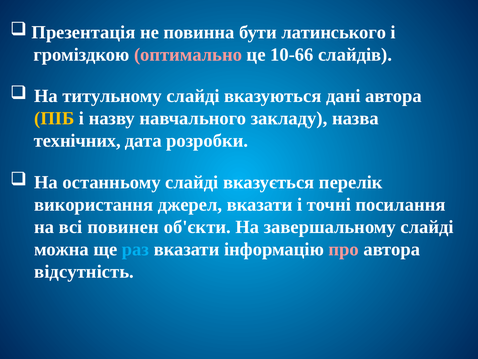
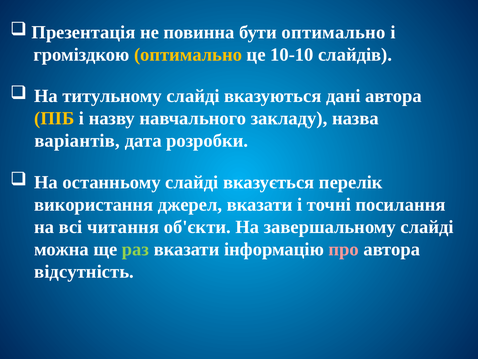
бути латинського: латинського -> оптимально
оптимально at (188, 54) colour: pink -> yellow
10-66: 10-66 -> 10-10
технічних: технічних -> варіантів
повинен: повинен -> читання
раз colour: light blue -> light green
